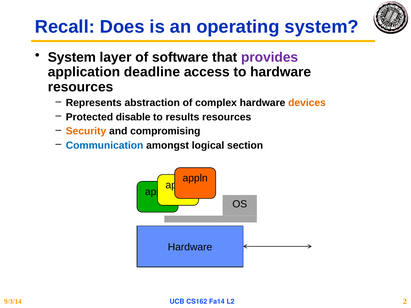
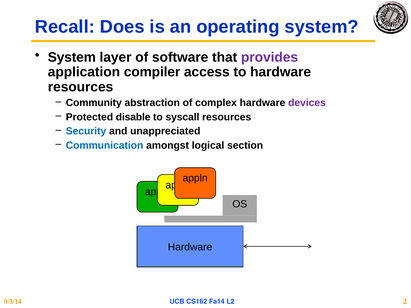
deadline: deadline -> compiler
Represents: Represents -> Community
devices colour: orange -> purple
results: results -> syscall
Security colour: orange -> blue
compromising: compromising -> unappreciated
